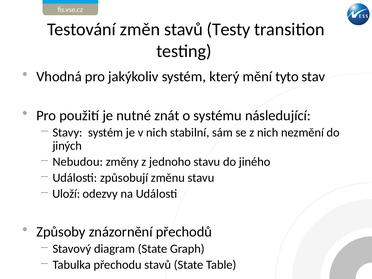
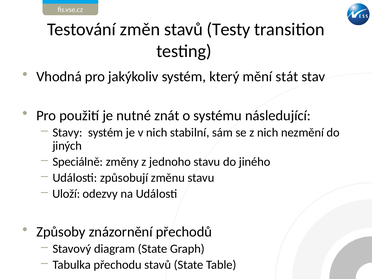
tyto: tyto -> stát
Nebudou: Nebudou -> Speciálně
